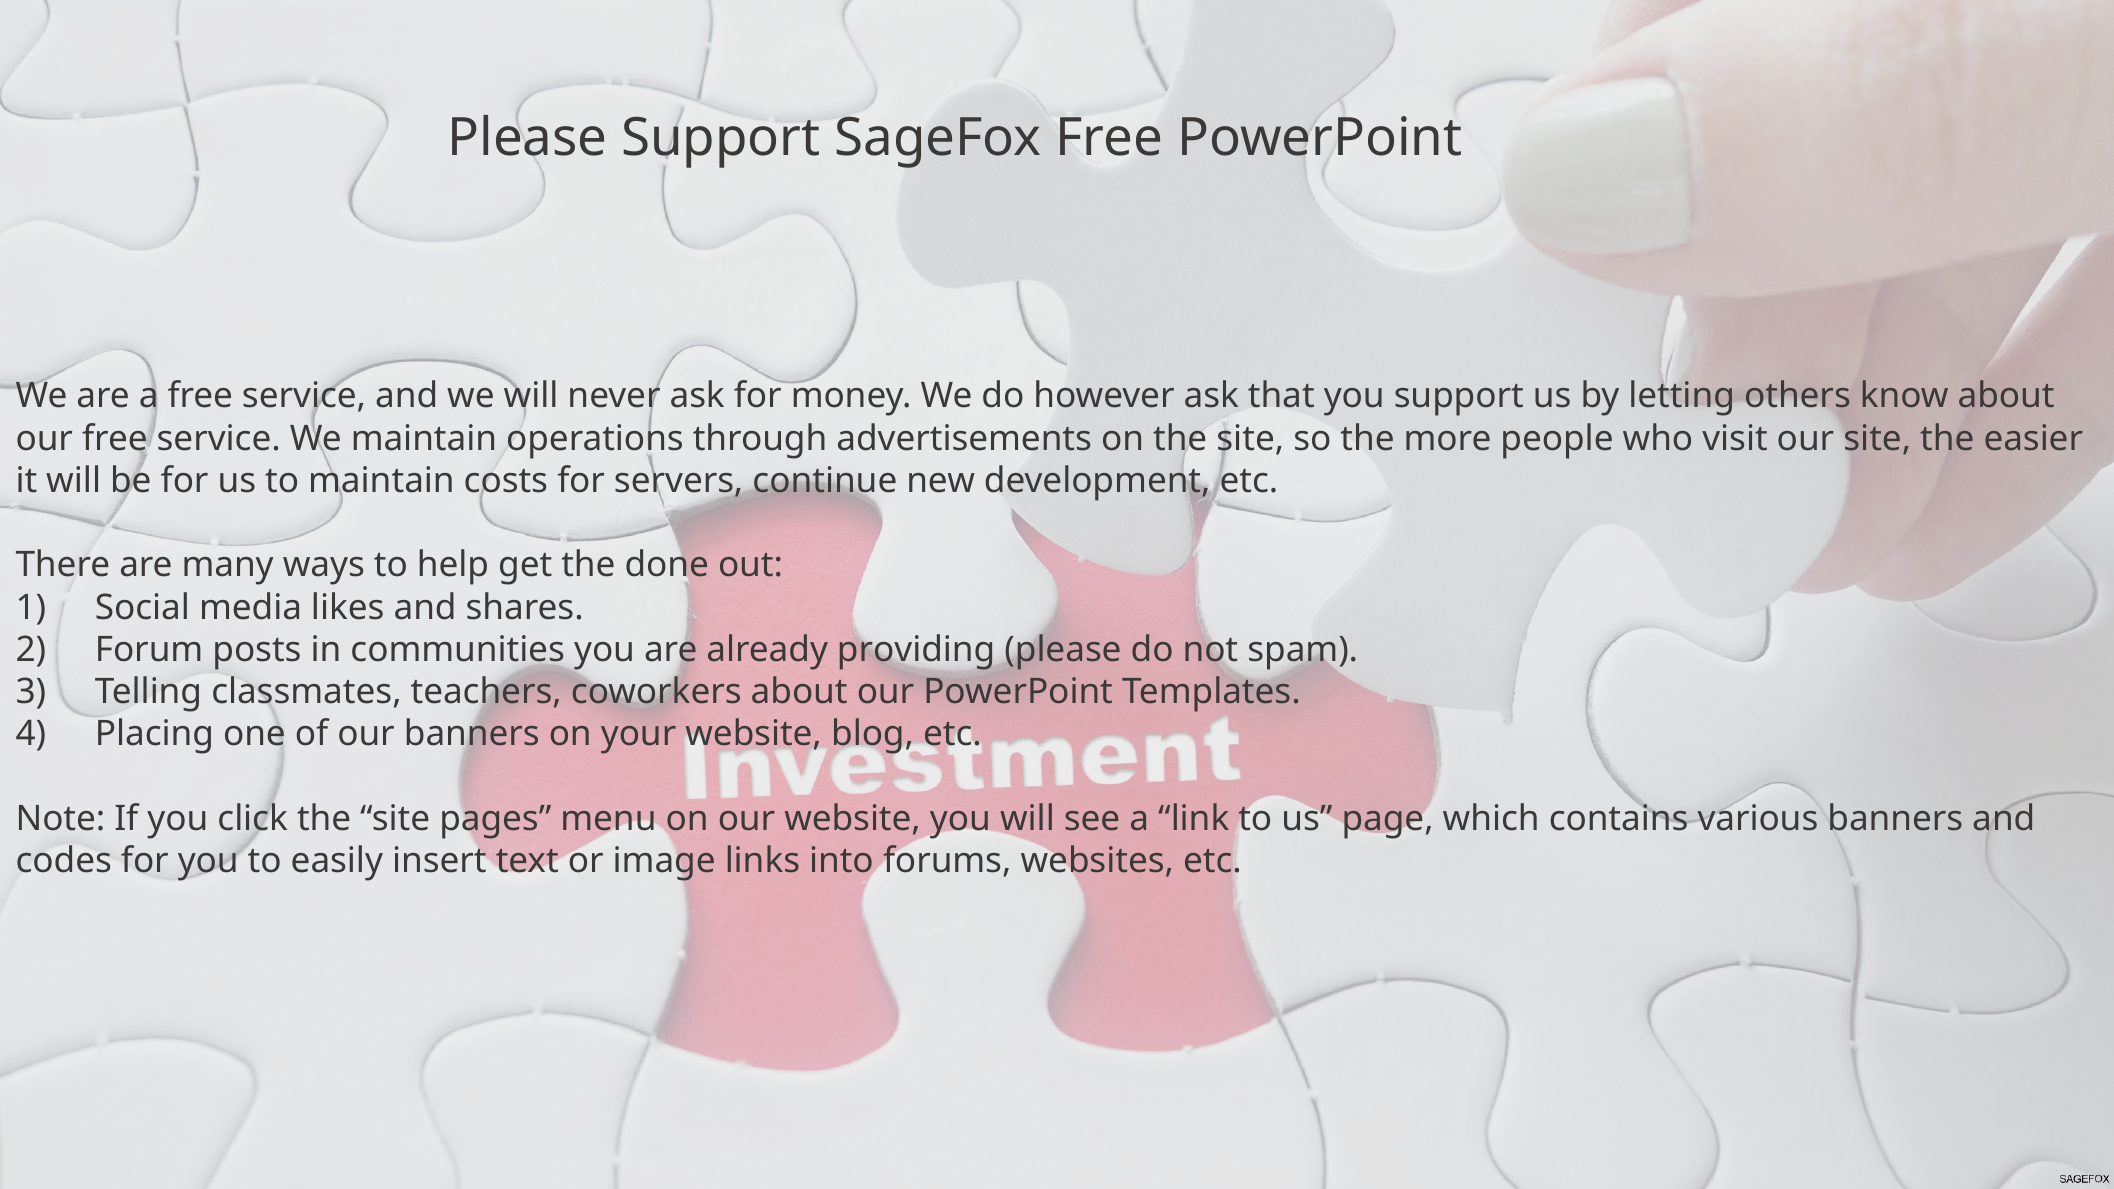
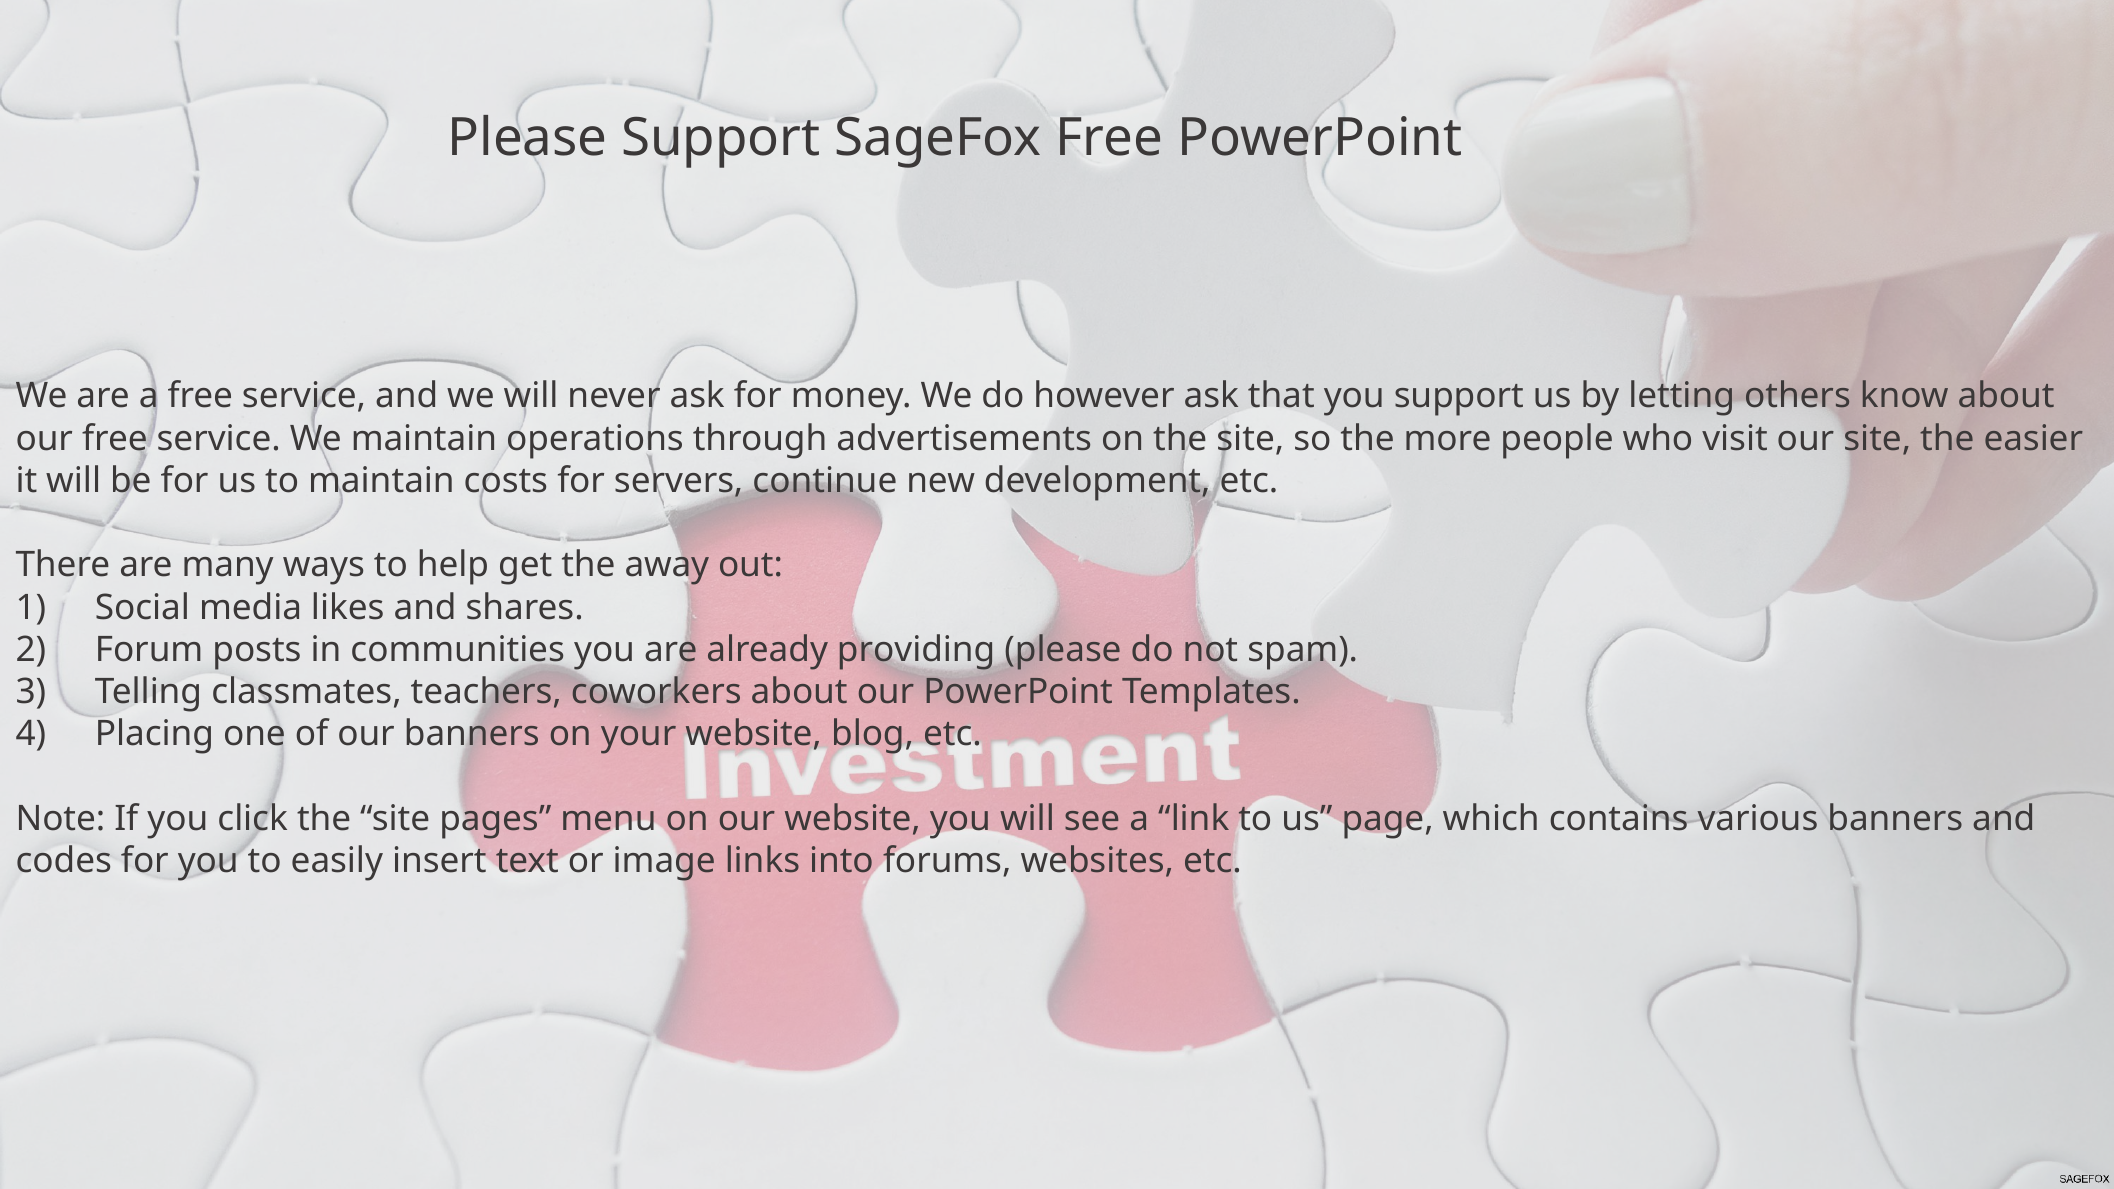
done: done -> away
